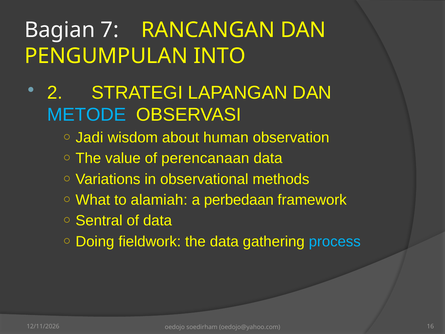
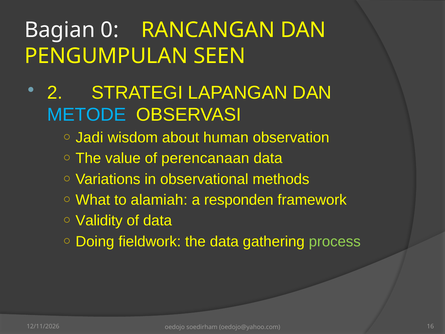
7: 7 -> 0
INTO: INTO -> SEEN
perbedaan: perbedaan -> responden
Sentral: Sentral -> Validity
process colour: light blue -> light green
